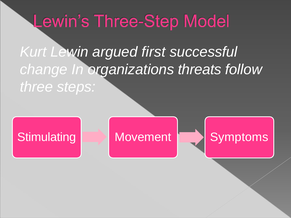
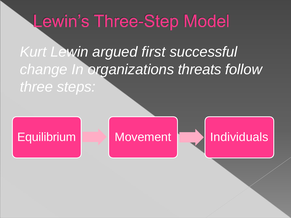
Stimulating: Stimulating -> Equilibrium
Symptoms: Symptoms -> Individuals
